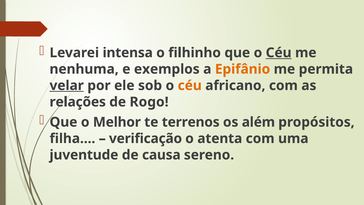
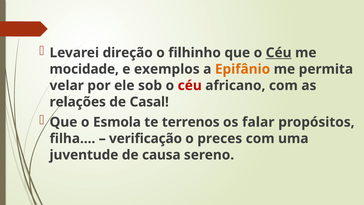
intensa: intensa -> direção
nenhuma: nenhuma -> mocidade
velar underline: present -> none
céu at (190, 85) colour: orange -> red
Rogo: Rogo -> Casal
Melhor: Melhor -> Esmola
além: além -> falar
atenta: atenta -> preces
